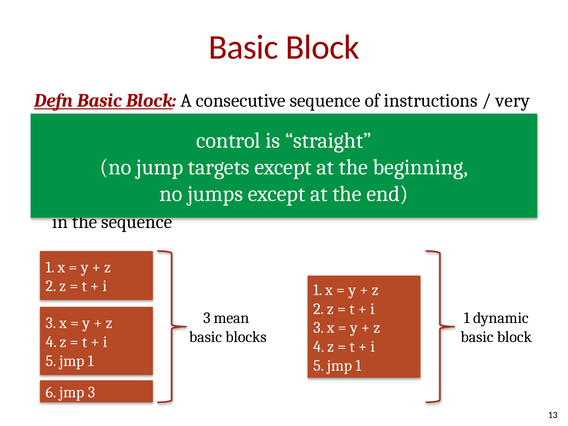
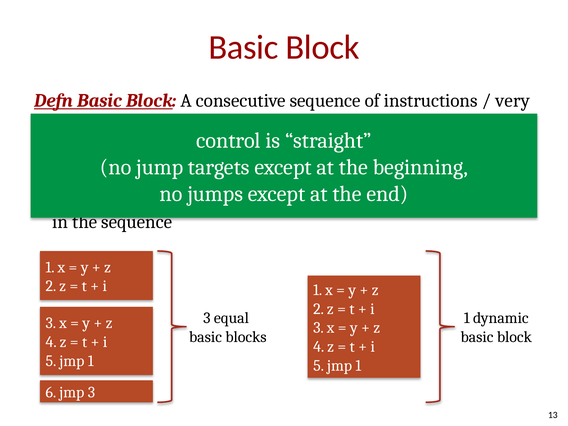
mean: mean -> equal
